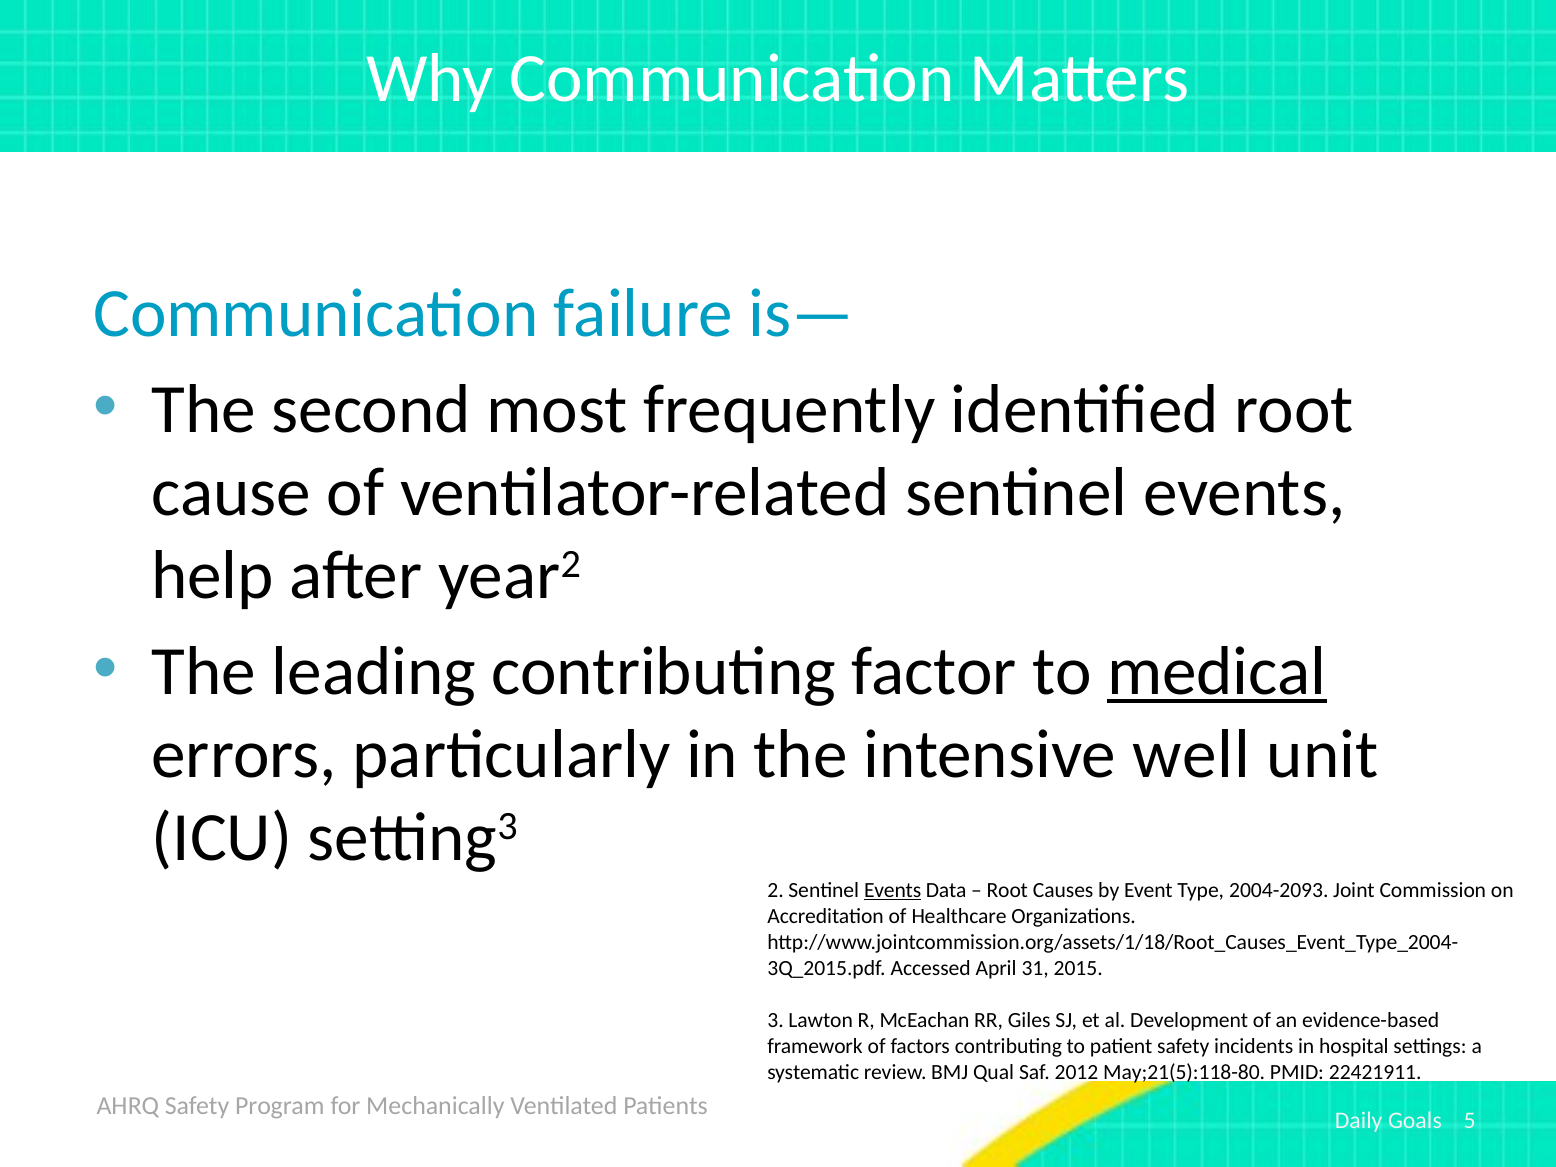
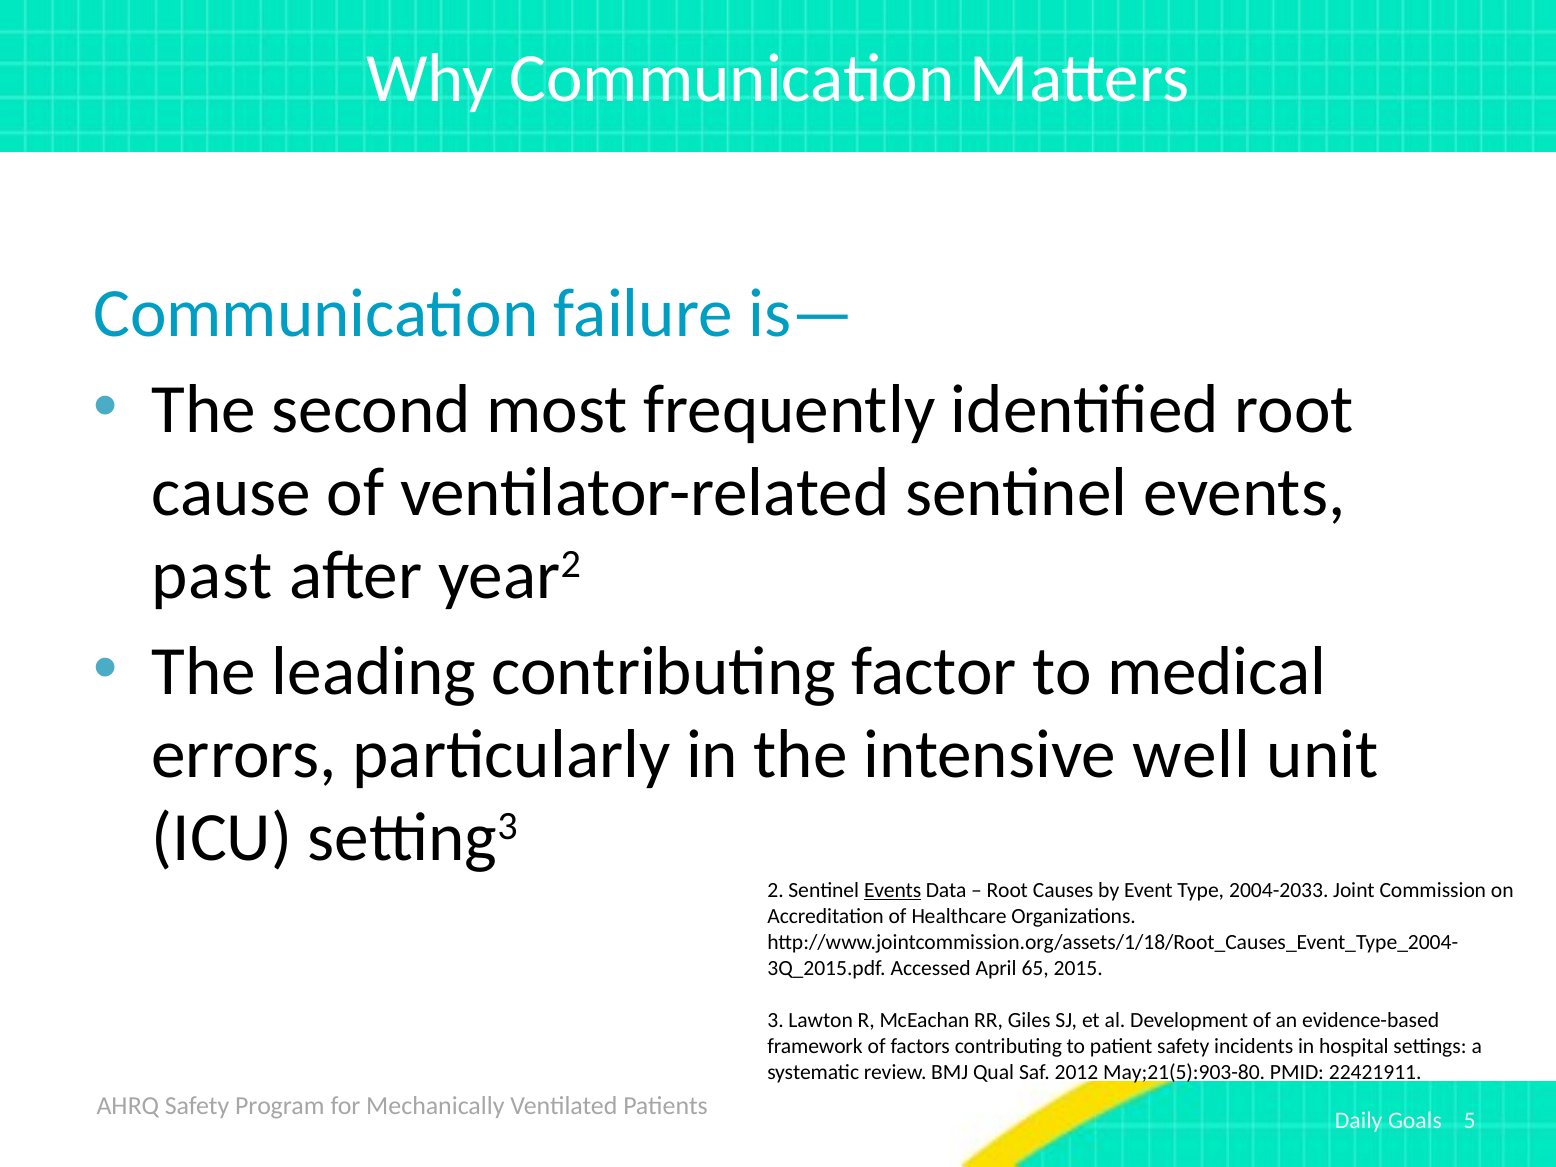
help: help -> past
medical underline: present -> none
2004-2093: 2004-2093 -> 2004-2033
31: 31 -> 65
May;21(5):118-80: May;21(5):118-80 -> May;21(5):903-80
